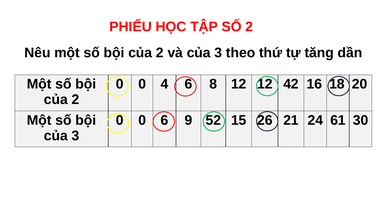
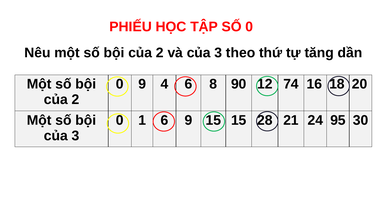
SỐ 2: 2 -> 0
0 at (142, 84): 0 -> 9
8 12: 12 -> 90
42: 42 -> 74
0 at (142, 120): 0 -> 1
9 52: 52 -> 15
26: 26 -> 28
61: 61 -> 95
